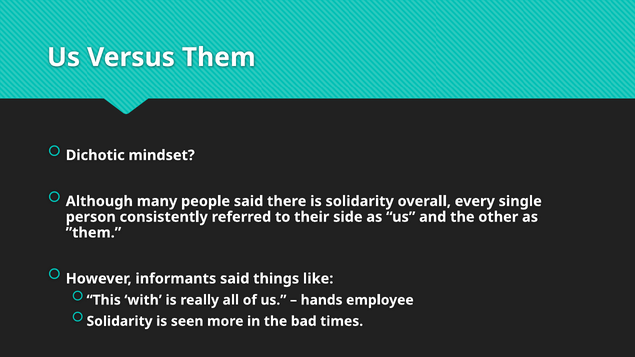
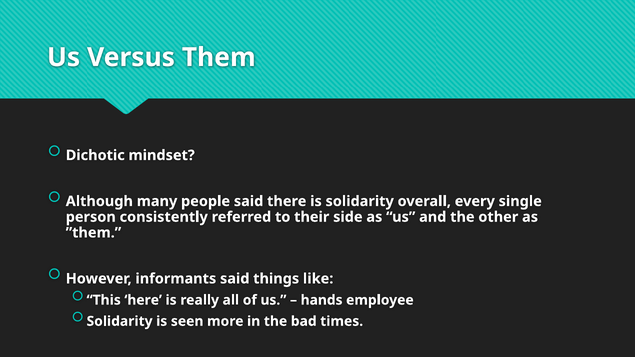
with: with -> here
